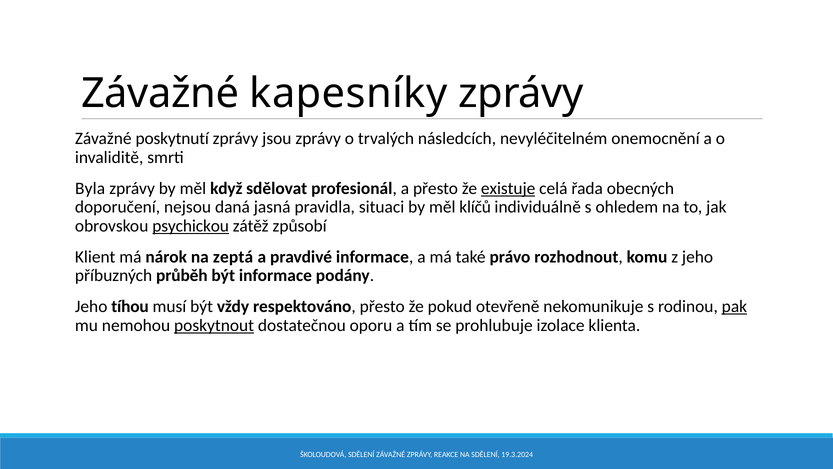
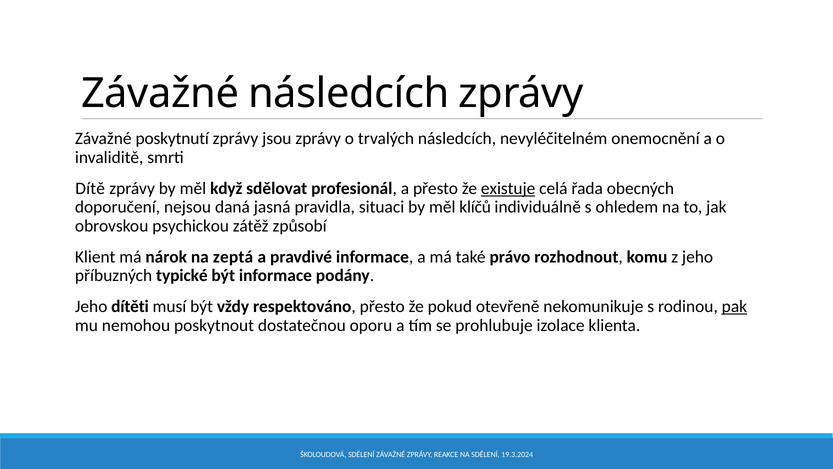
Závažné kapesníky: kapesníky -> následcích
Byla: Byla -> Dítě
psychickou underline: present -> none
průběh: průběh -> typické
tíhou: tíhou -> dítěti
poskytnout underline: present -> none
